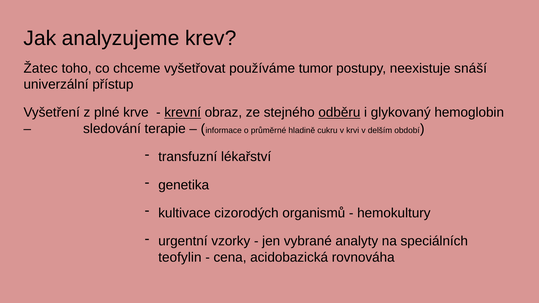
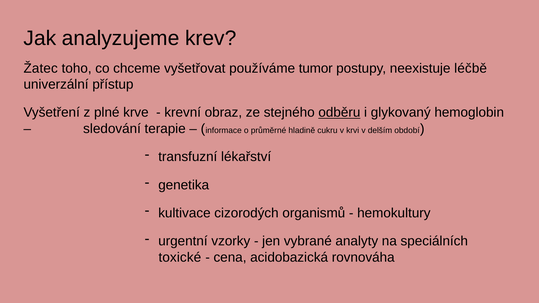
snáší: snáší -> léčbě
krevní underline: present -> none
teofylin: teofylin -> toxické
